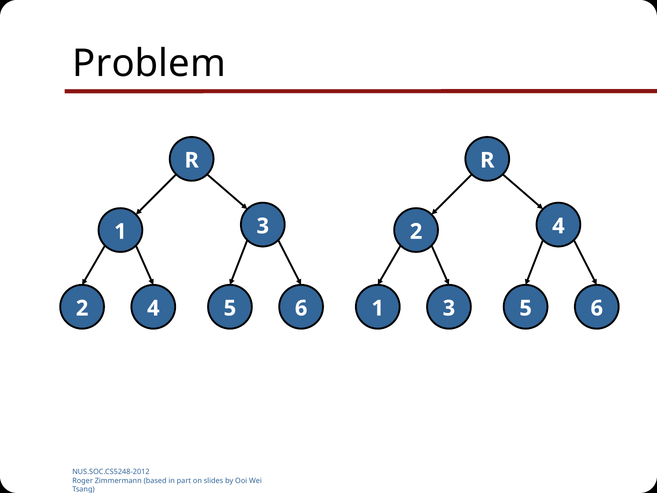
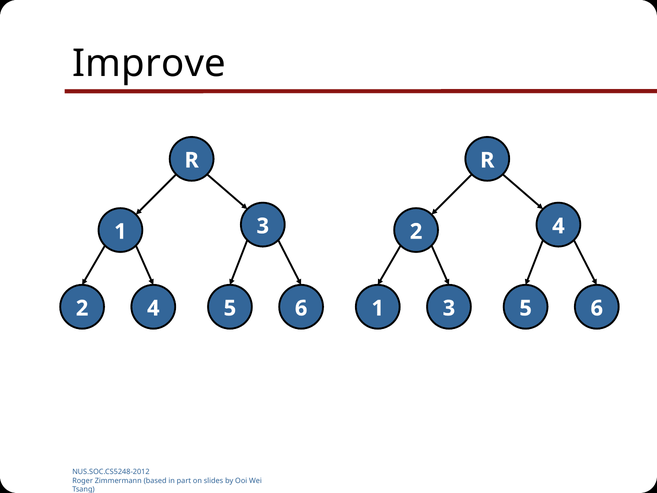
Problem: Problem -> Improve
